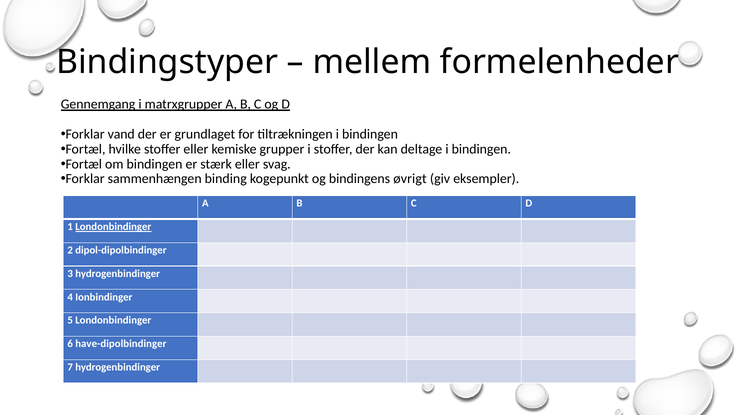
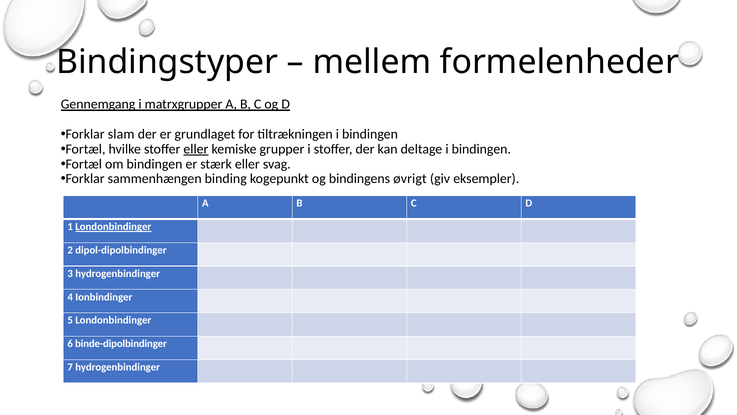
vand: vand -> slam
eller at (196, 149) underline: none -> present
have-dipolbindinger: have-dipolbindinger -> binde-dipolbindinger
